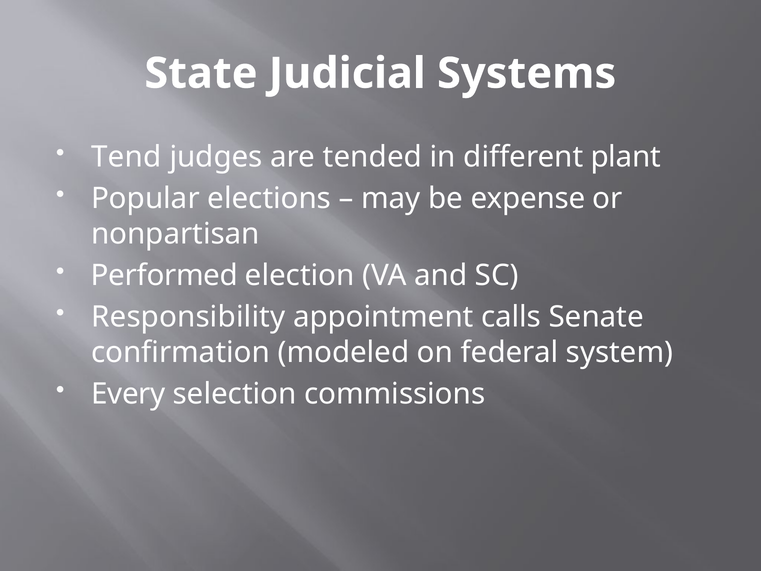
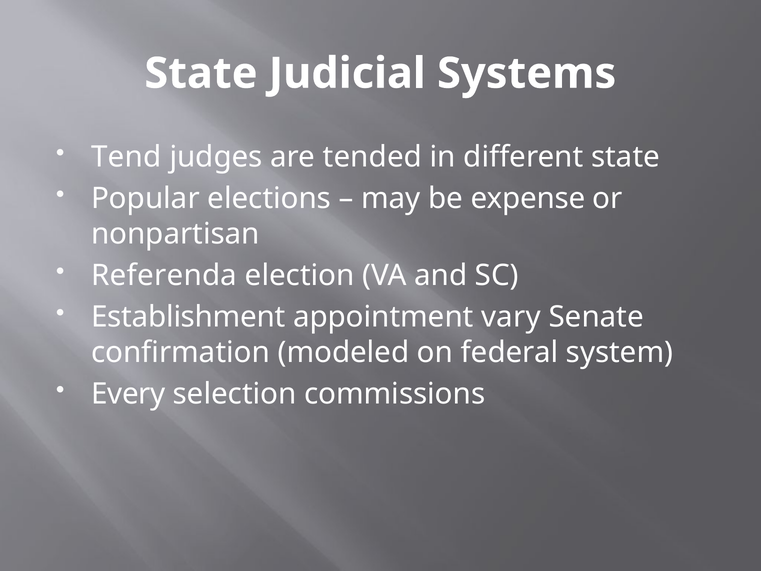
different plant: plant -> state
Performed: Performed -> Referenda
Responsibility: Responsibility -> Establishment
calls: calls -> vary
